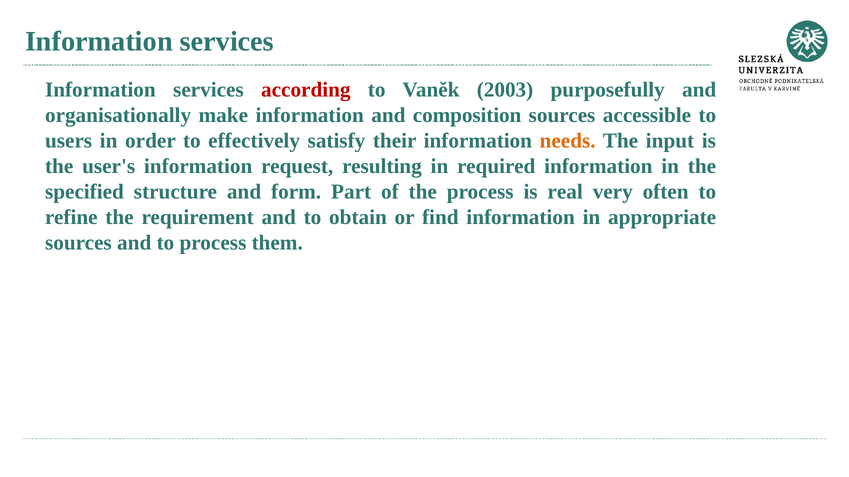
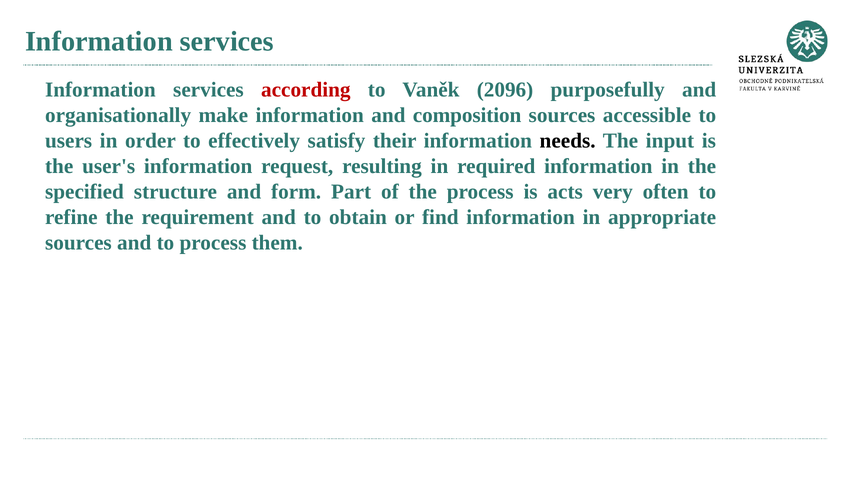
2003: 2003 -> 2096
needs colour: orange -> black
real: real -> acts
